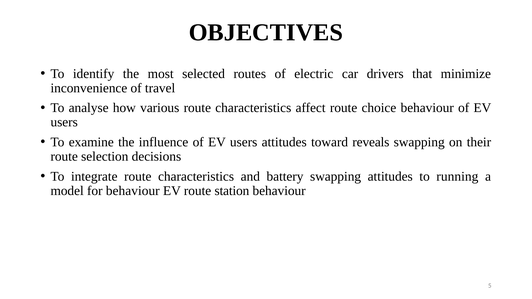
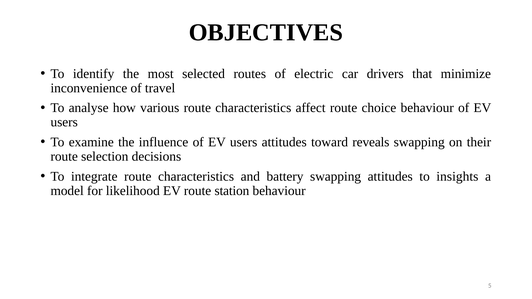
running: running -> insights
for behaviour: behaviour -> likelihood
